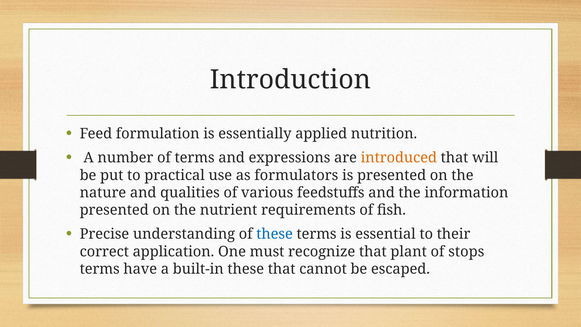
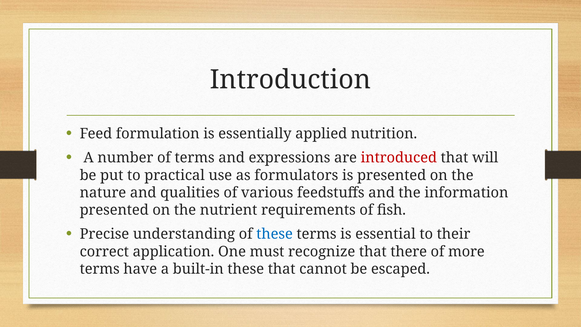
introduced colour: orange -> red
plant: plant -> there
stops: stops -> more
